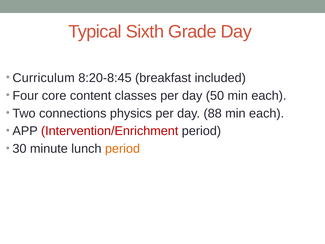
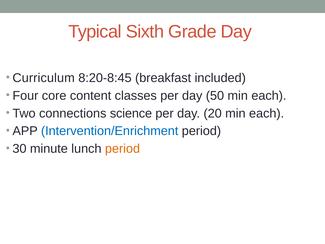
physics: physics -> science
88: 88 -> 20
Intervention/Enrichment colour: red -> blue
